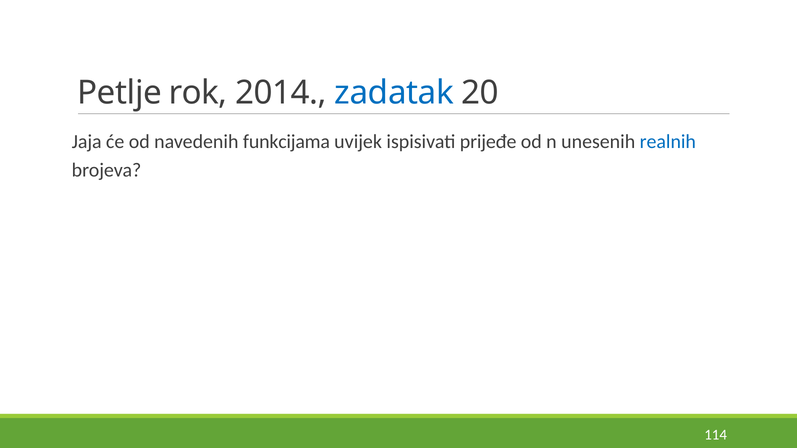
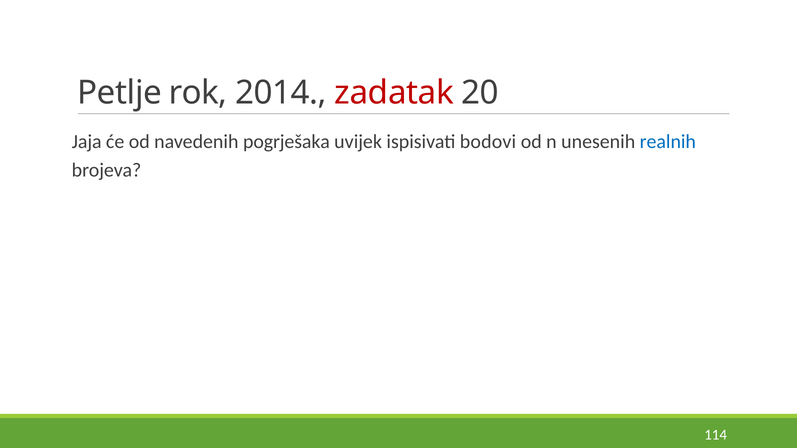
zadatak colour: blue -> red
funkcijama: funkcijama -> pogrješaka
prijeđe: prijeđe -> bodovi
